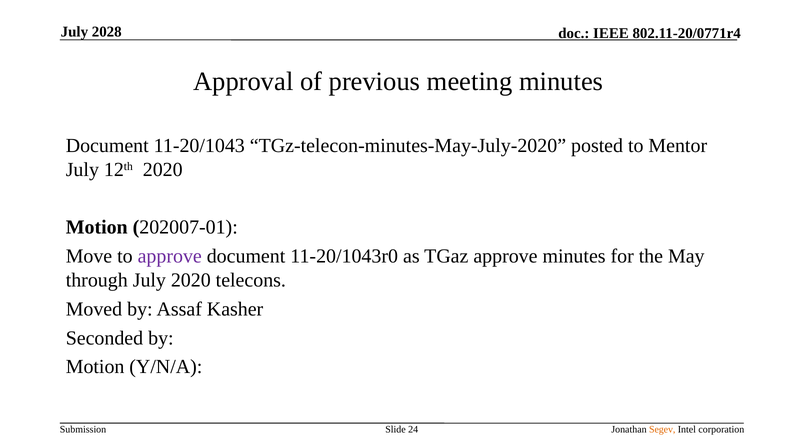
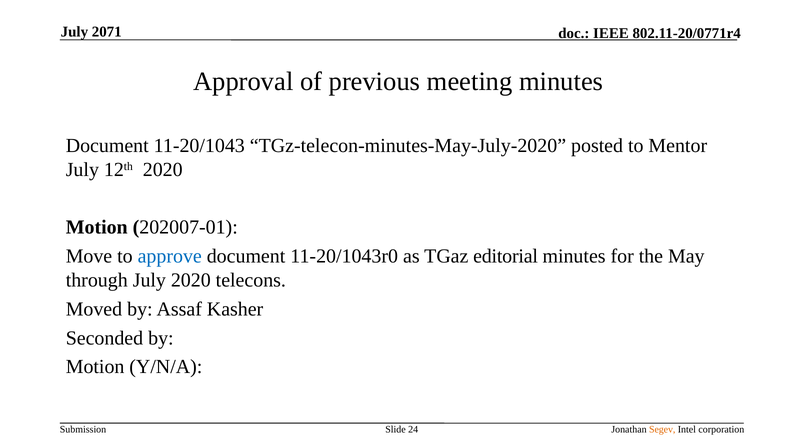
2028: 2028 -> 2071
approve at (170, 256) colour: purple -> blue
TGaz approve: approve -> editorial
